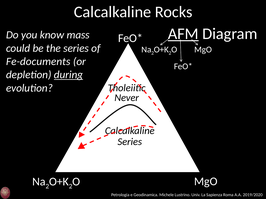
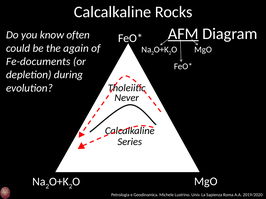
mass: mass -> often
the series: series -> again
during underline: present -> none
